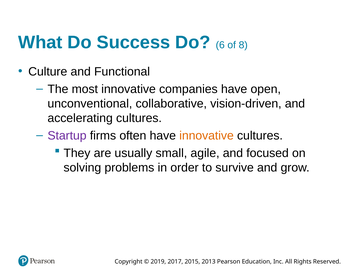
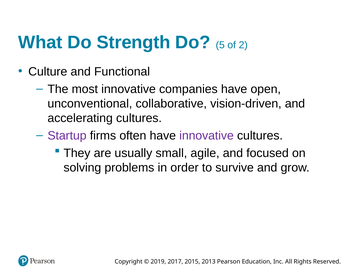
Success: Success -> Strength
6: 6 -> 5
8: 8 -> 2
innovative at (207, 136) colour: orange -> purple
